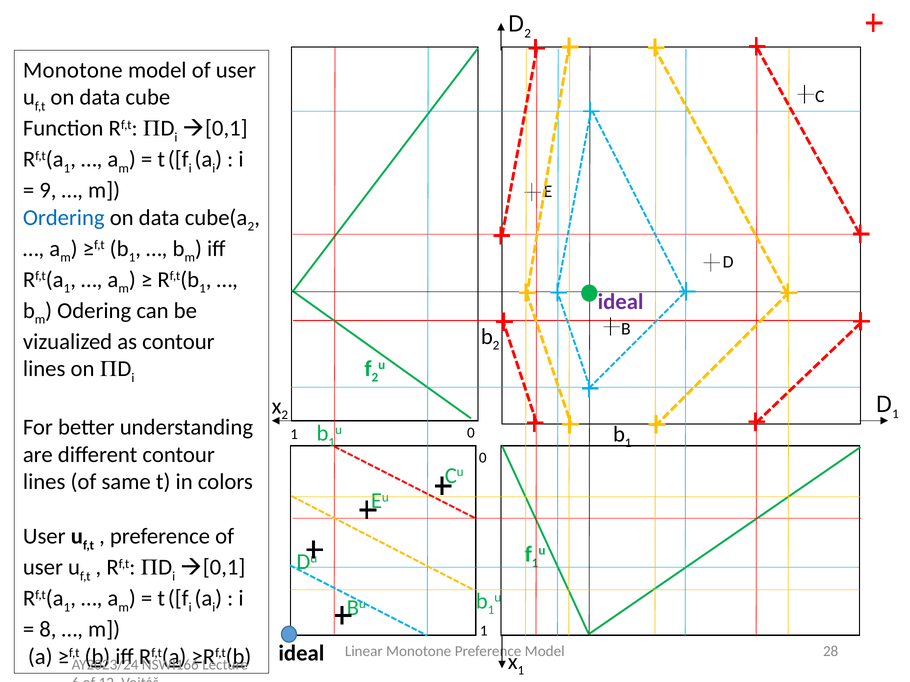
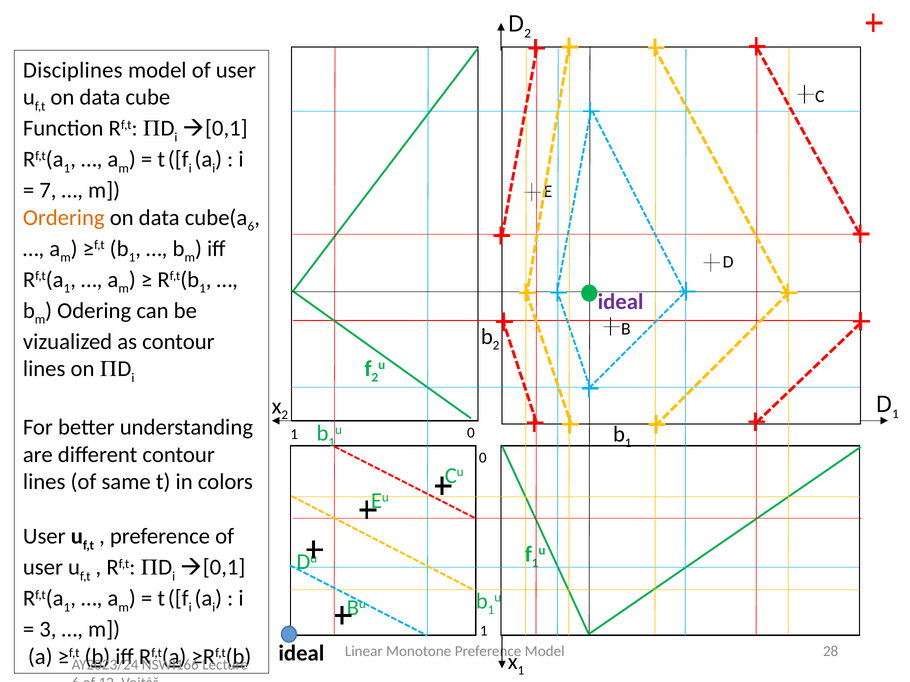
Monotone at (73, 70): Monotone -> Disciplines
9: 9 -> 7
Ordering colour: blue -> orange
2 at (251, 227): 2 -> 6
8: 8 -> 3
